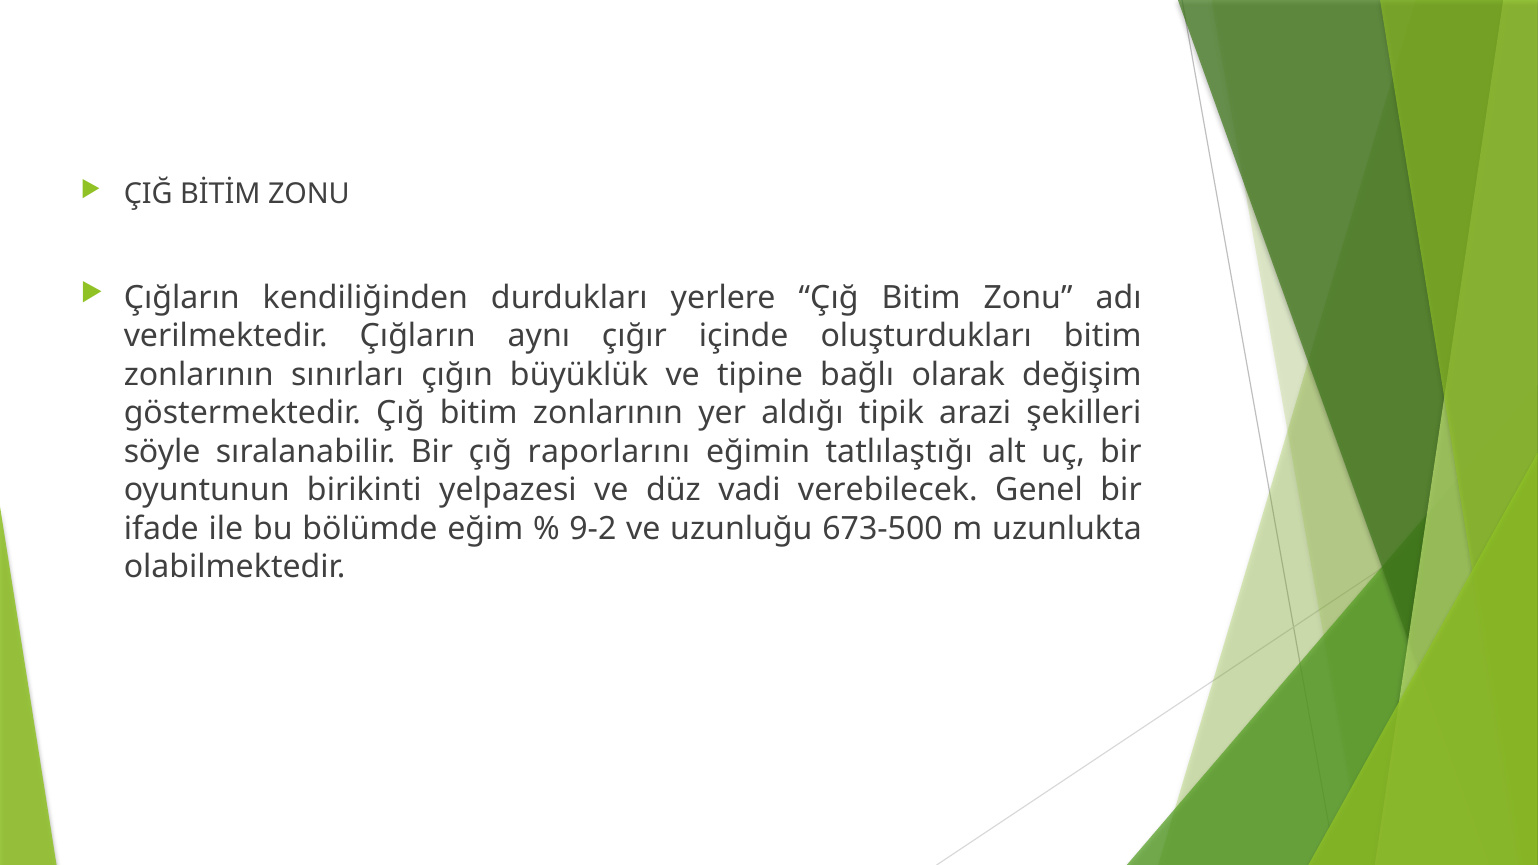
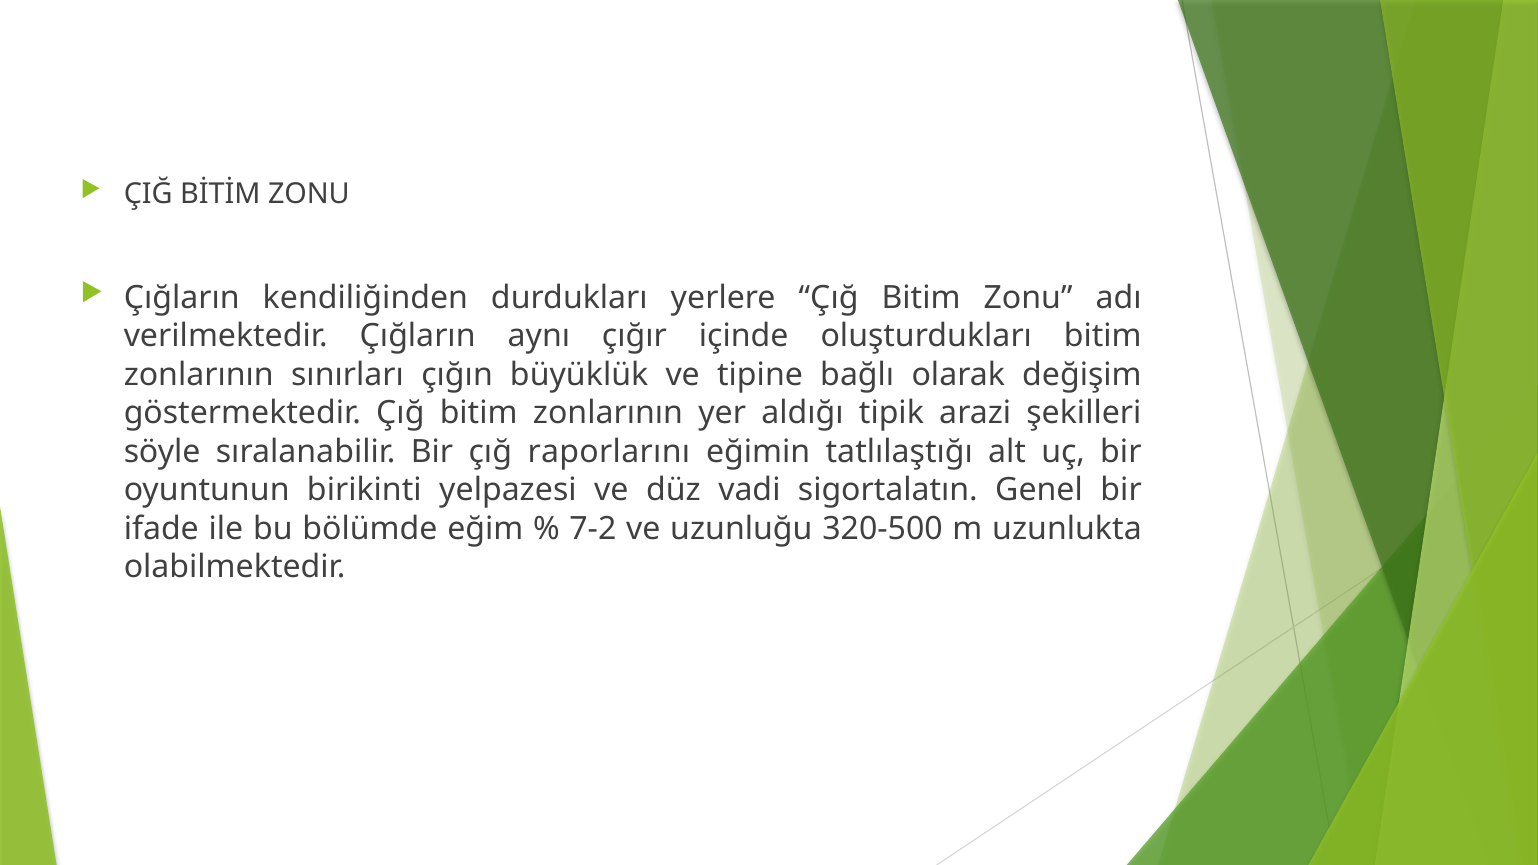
verebilecek: verebilecek -> sigortalatın
9-2: 9-2 -> 7-2
673-500: 673-500 -> 320-500
